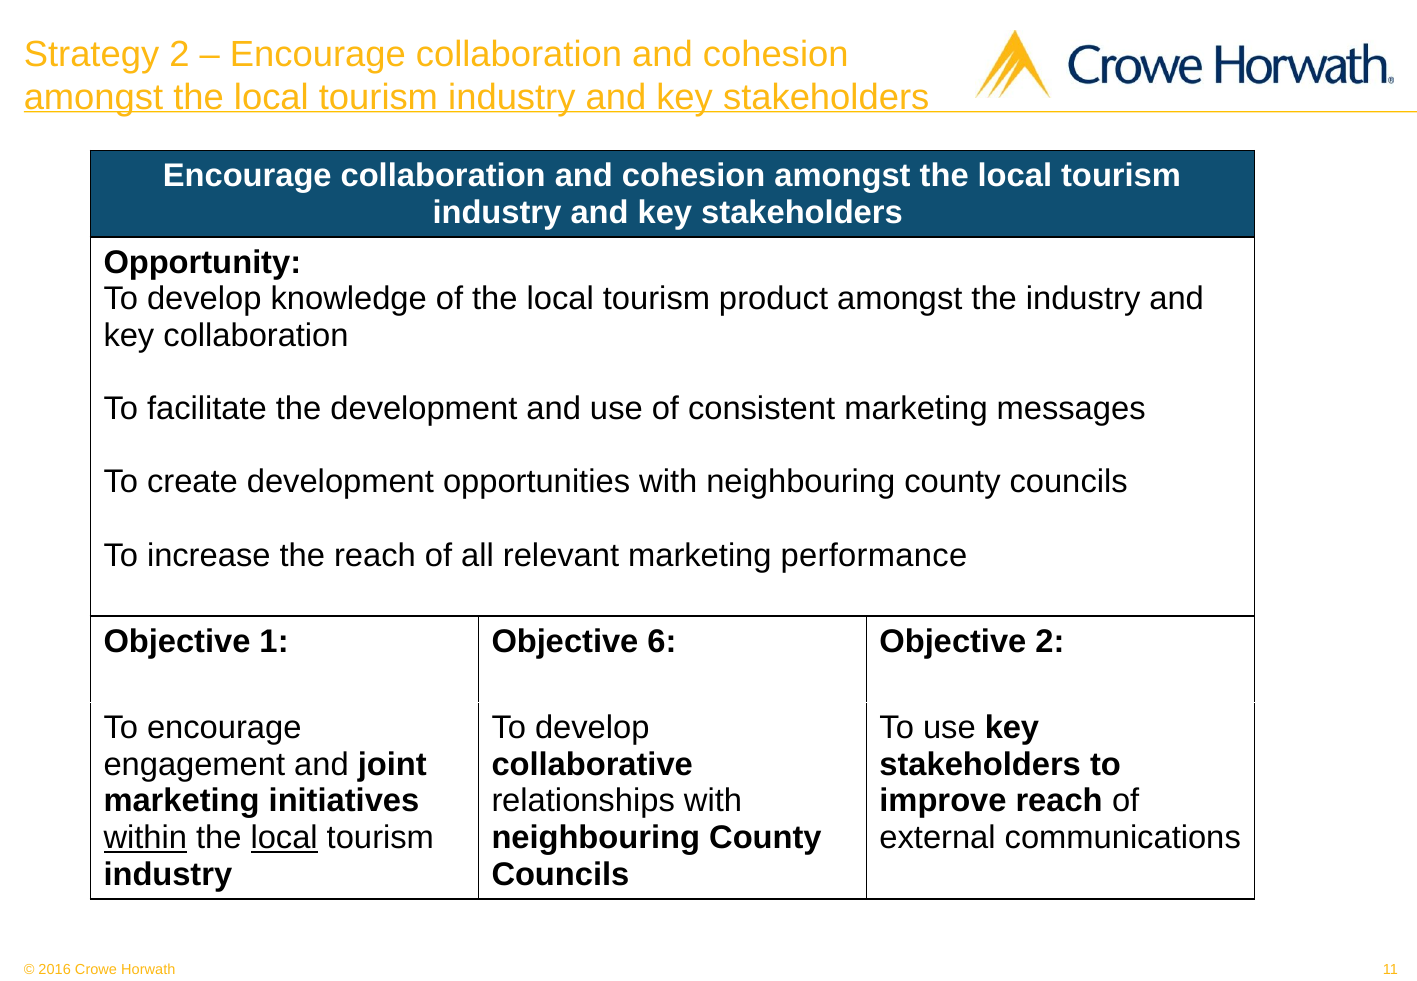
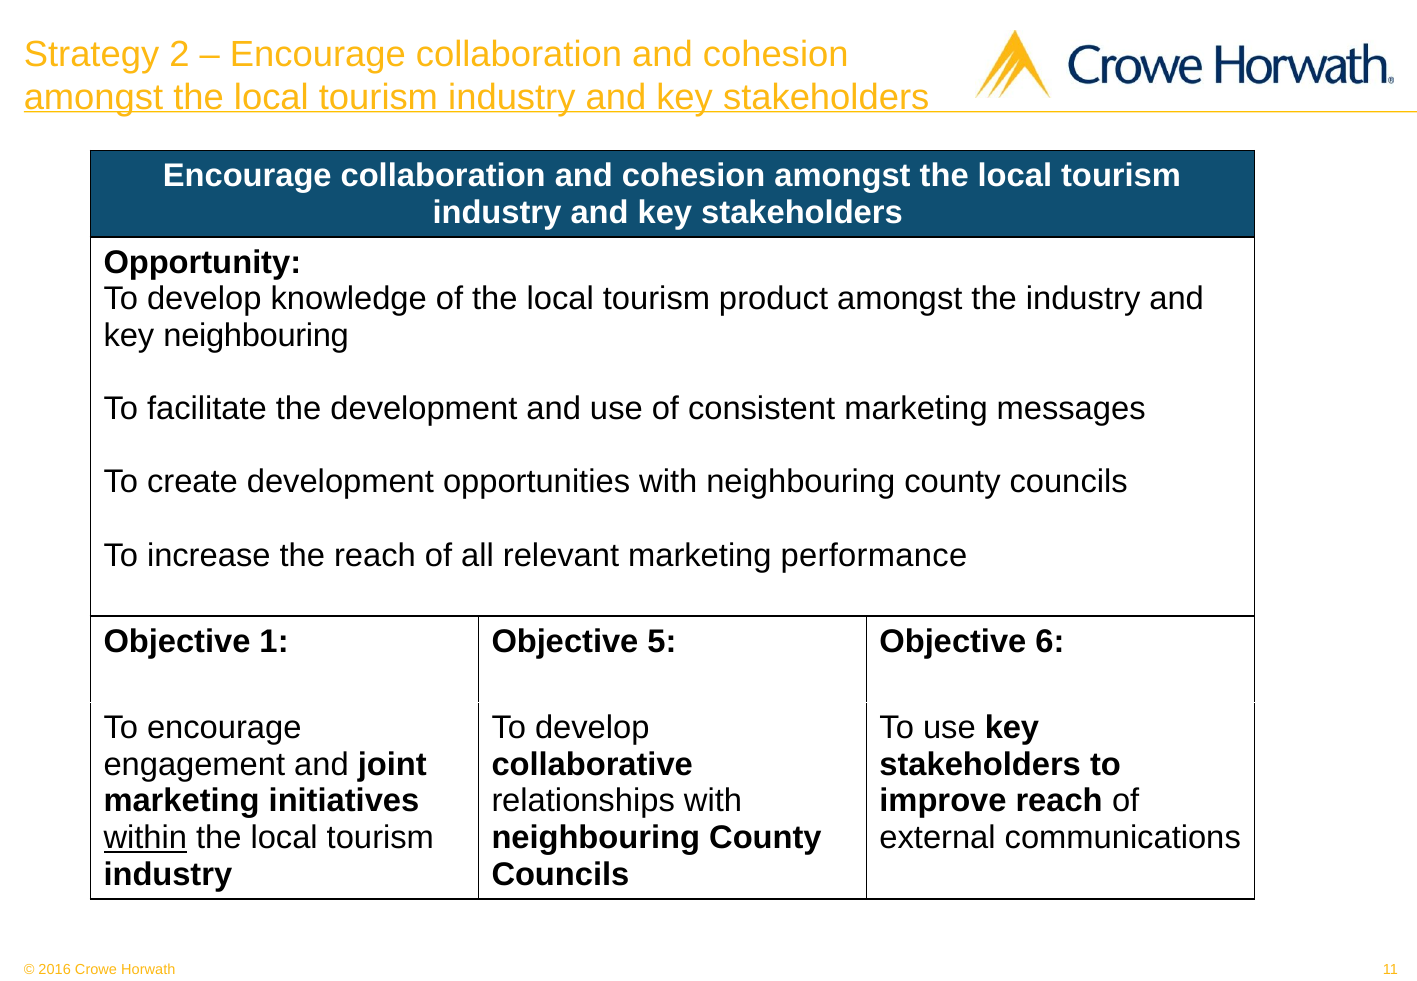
key collaboration: collaboration -> neighbouring
6: 6 -> 5
Objective 2: 2 -> 6
local at (284, 838) underline: present -> none
